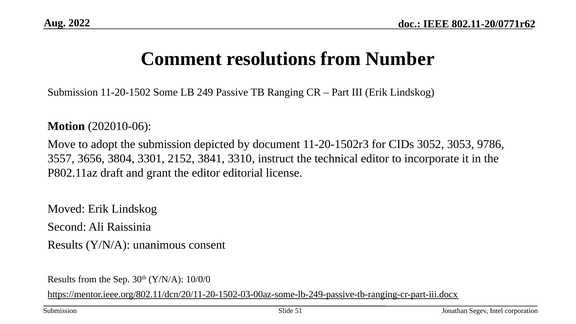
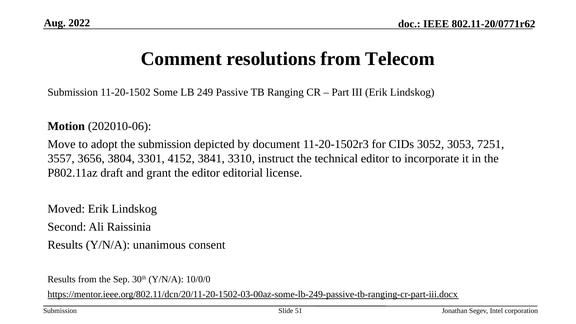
Number: Number -> Telecom
9786: 9786 -> 7251
2152: 2152 -> 4152
